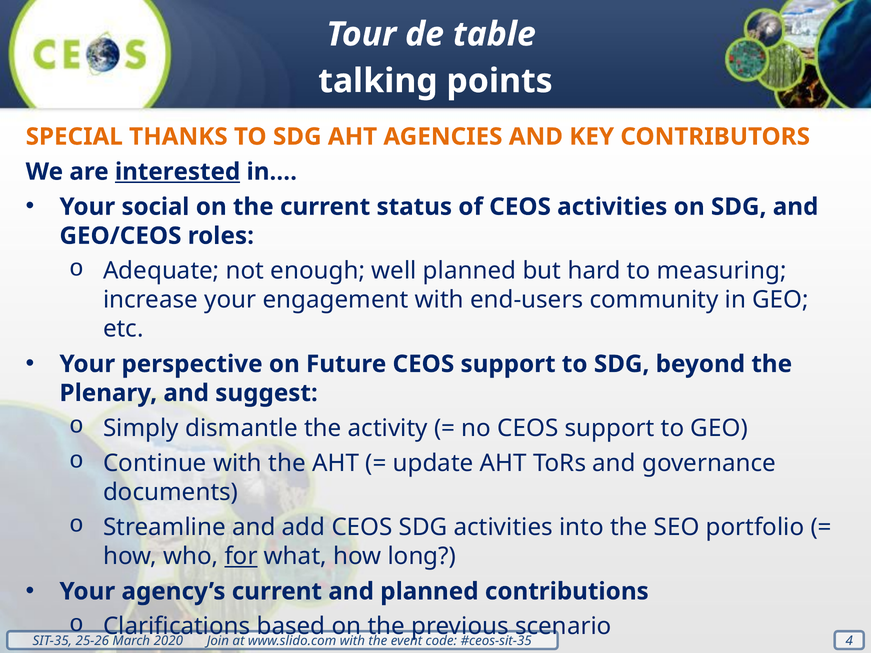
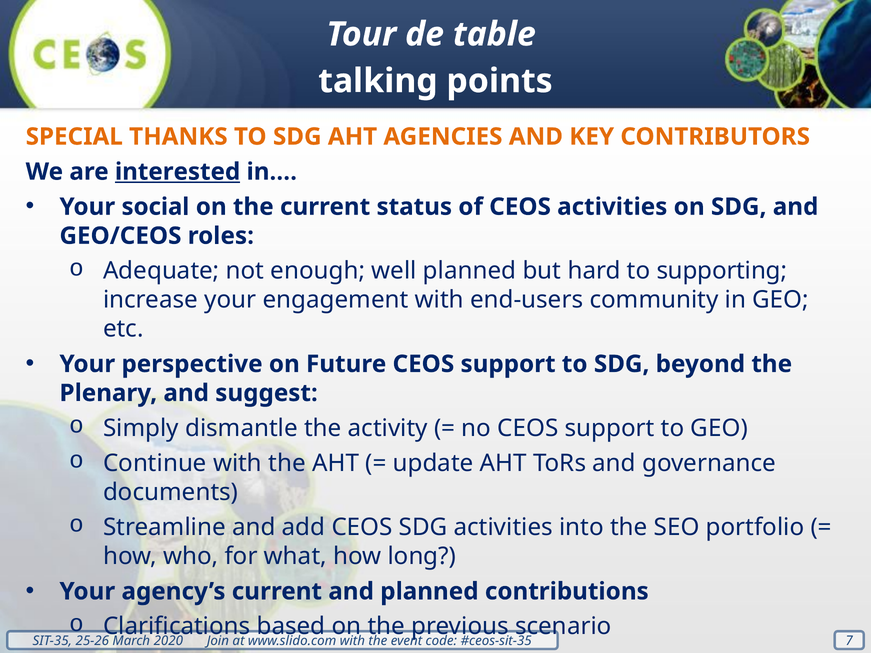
measuring: measuring -> supporting
for underline: present -> none
4: 4 -> 7
